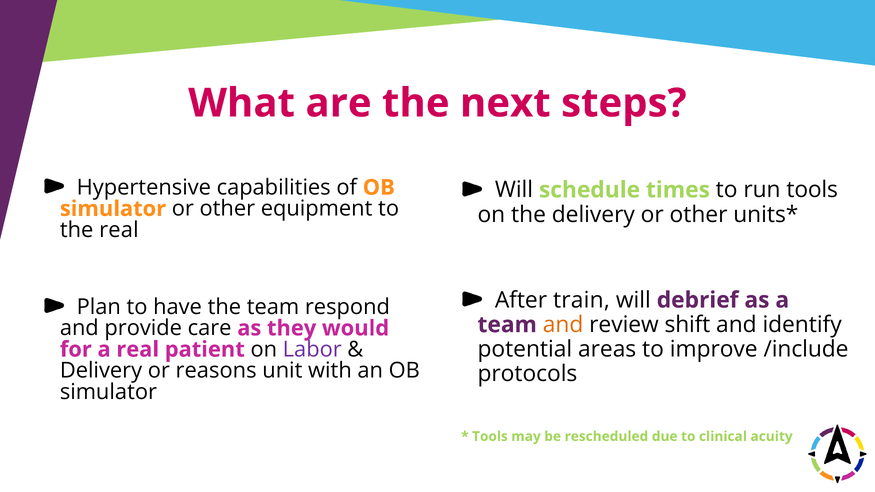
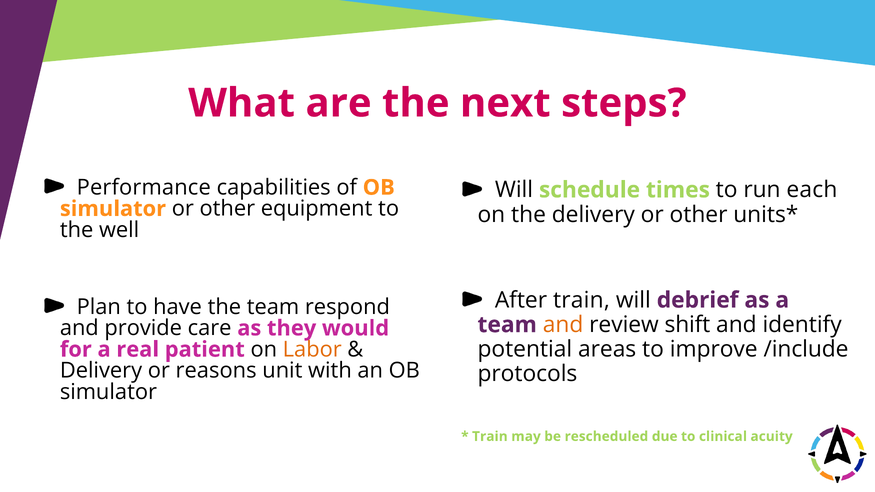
Hypertensive: Hypertensive -> Performance
run tools: tools -> each
the real: real -> well
Labor colour: purple -> orange
Tools at (490, 437): Tools -> Train
